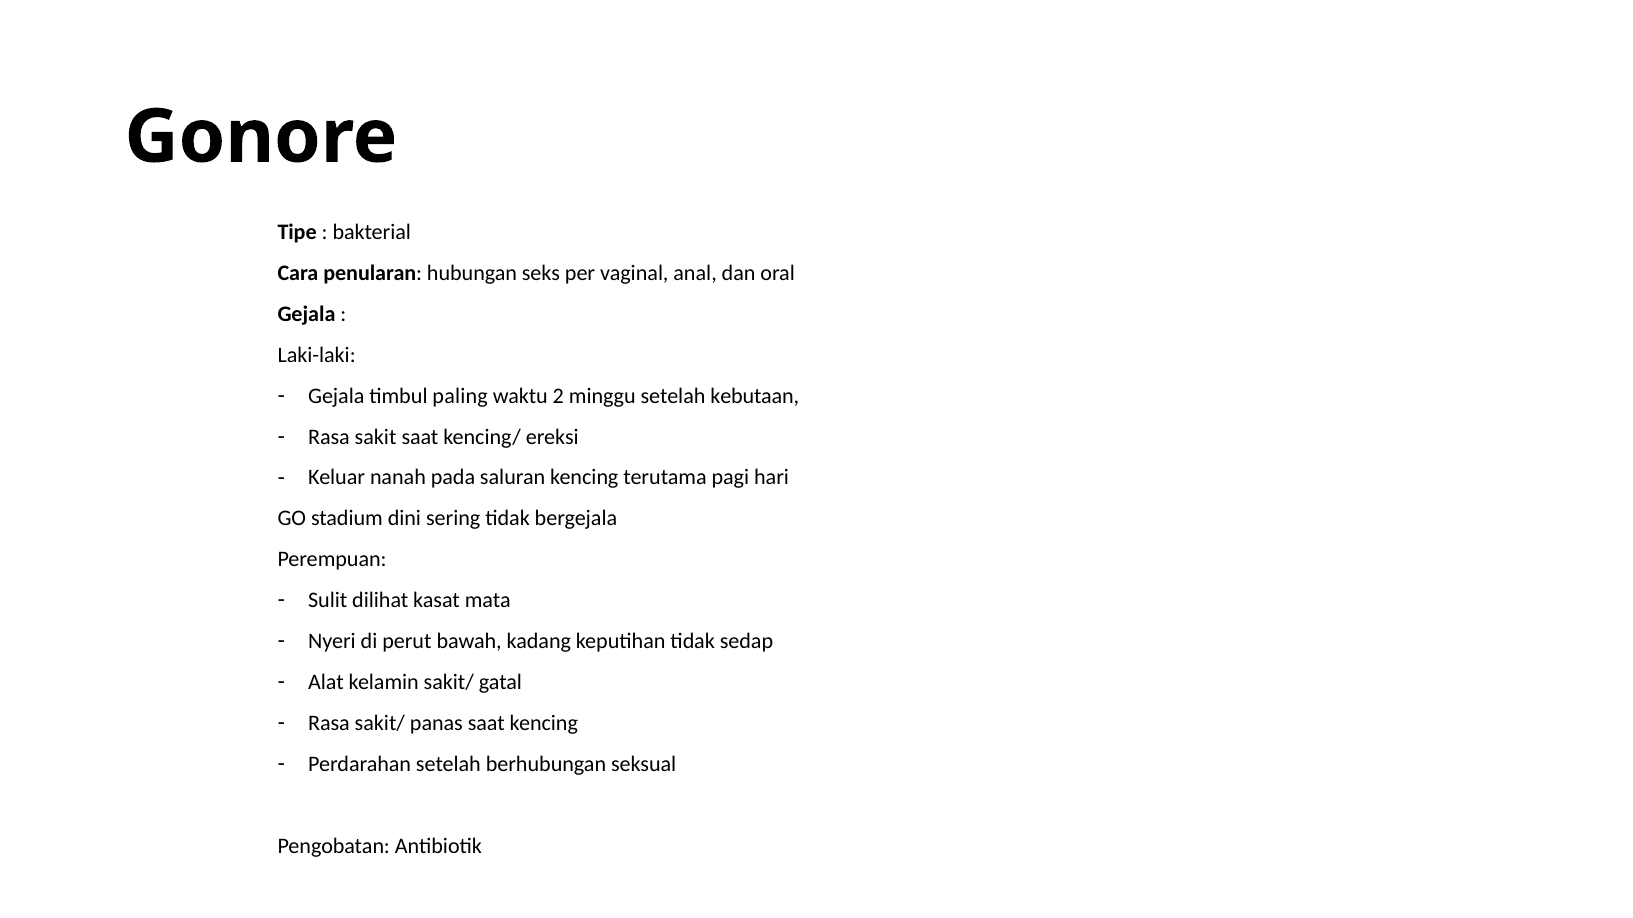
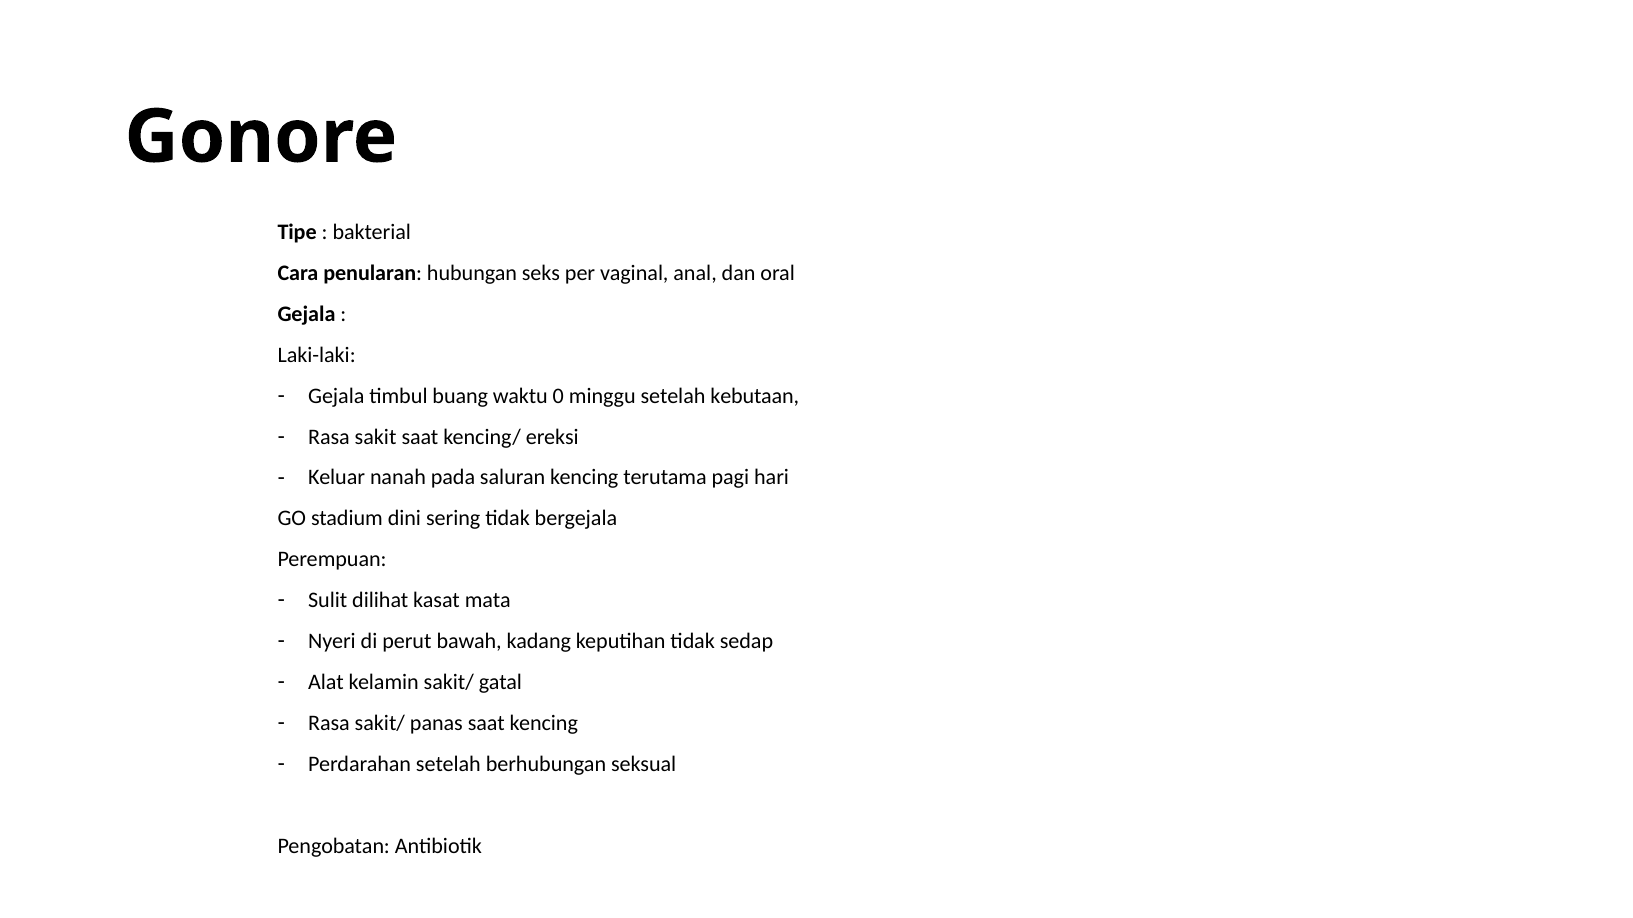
paling: paling -> buang
2: 2 -> 0
